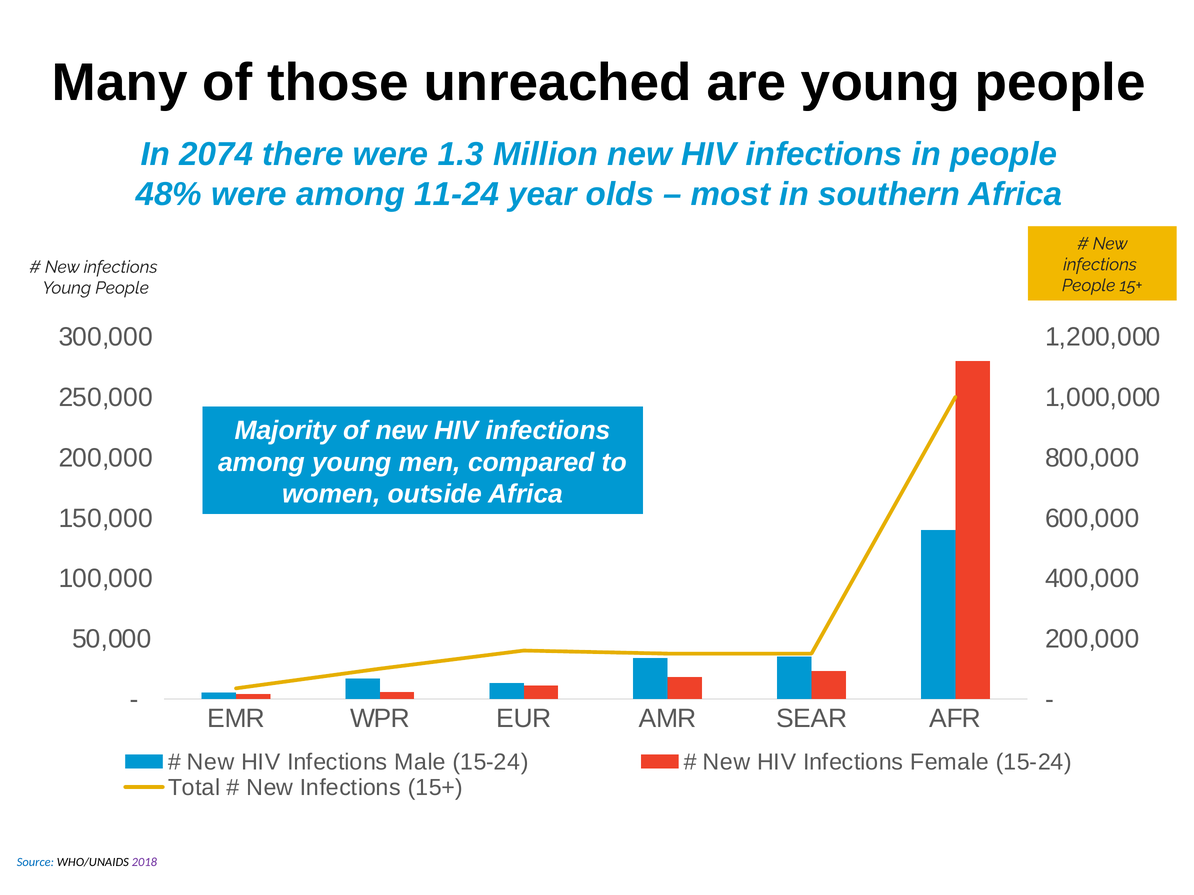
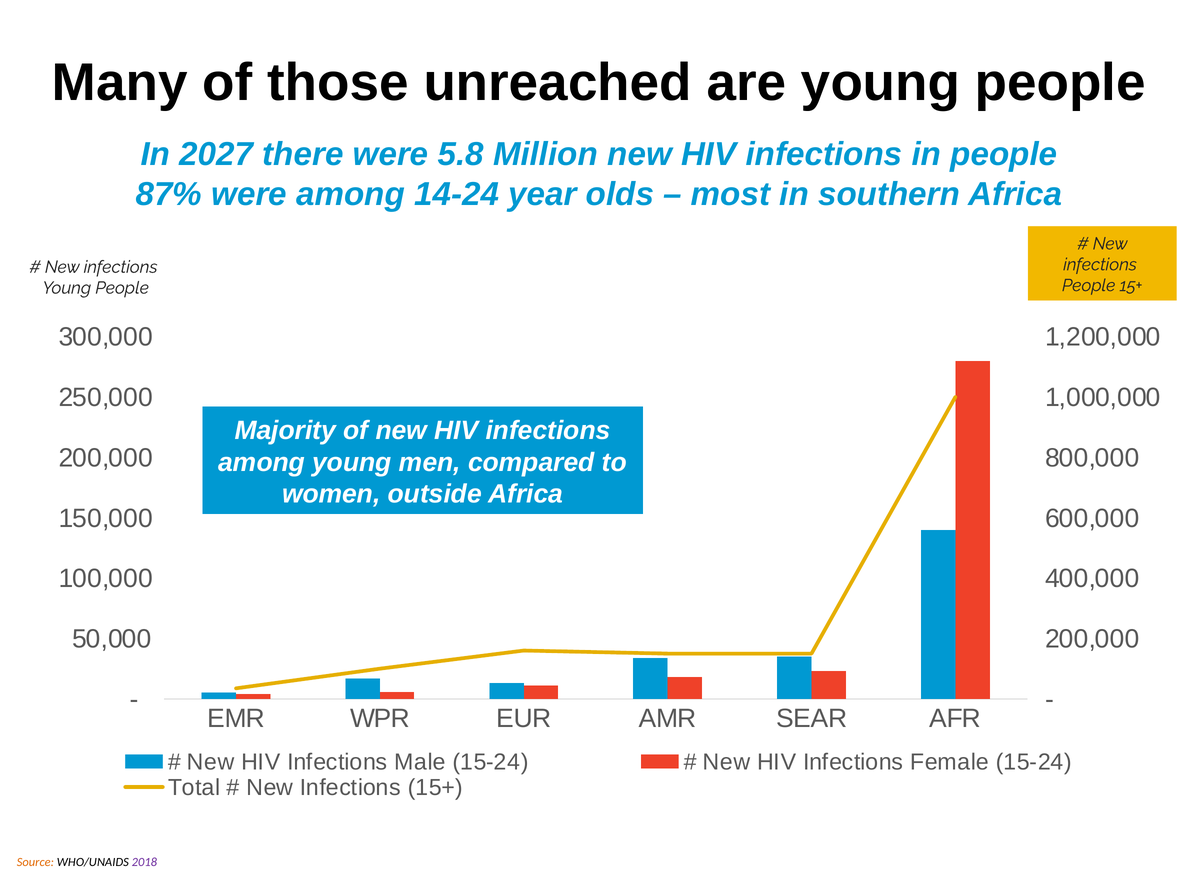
2074: 2074 -> 2027
1.3: 1.3 -> 5.8
48%: 48% -> 87%
11-24: 11-24 -> 14-24
Source colour: blue -> orange
